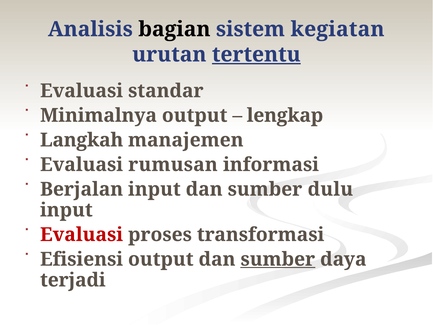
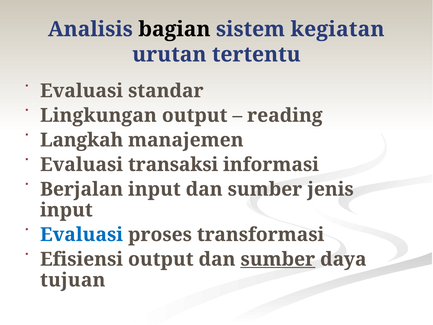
tertentu underline: present -> none
Minimalnya: Minimalnya -> Lingkungan
lengkap: lengkap -> reading
rumusan: rumusan -> transaksi
dulu: dulu -> jenis
Evaluasi at (82, 235) colour: red -> blue
terjadi: terjadi -> tujuan
